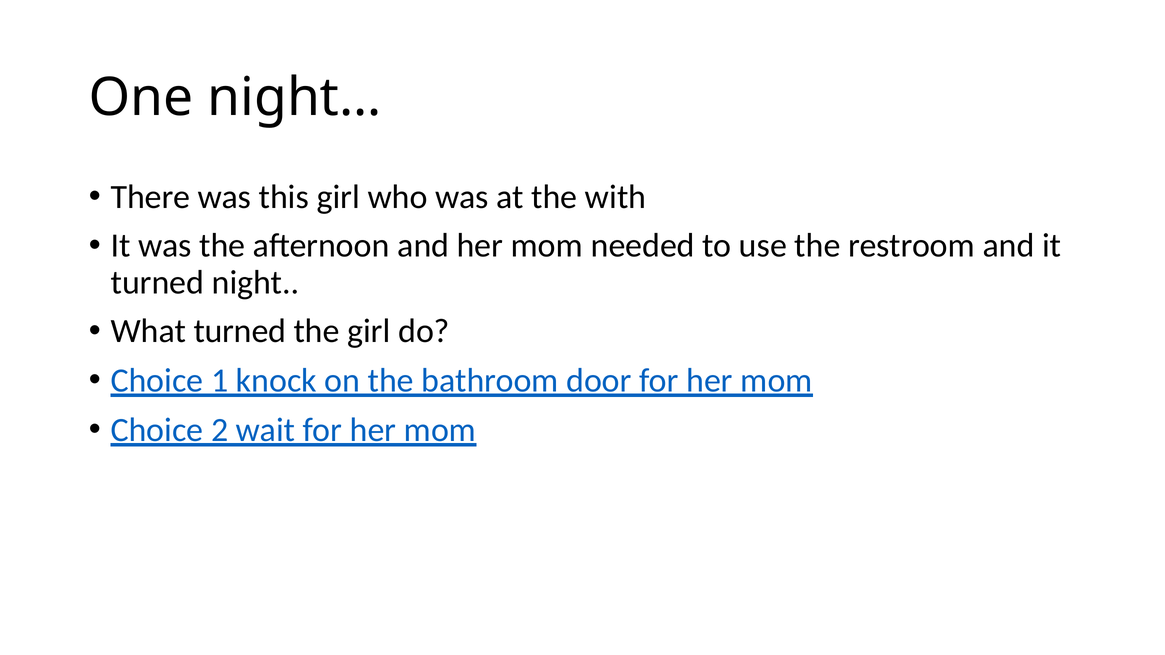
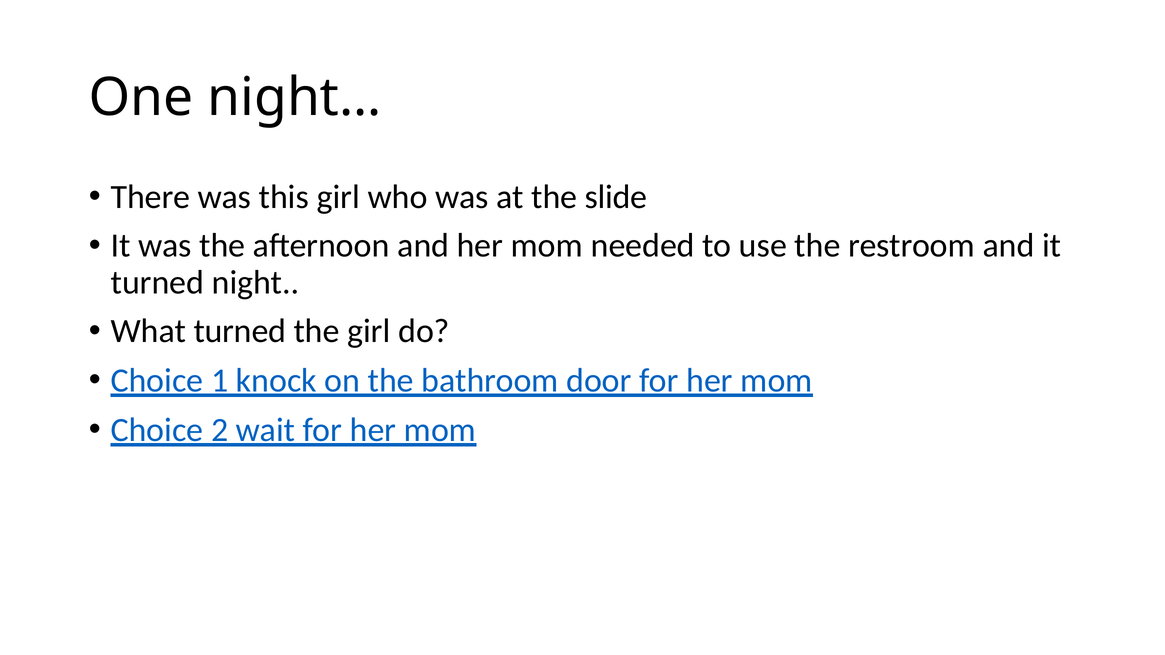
with: with -> slide
